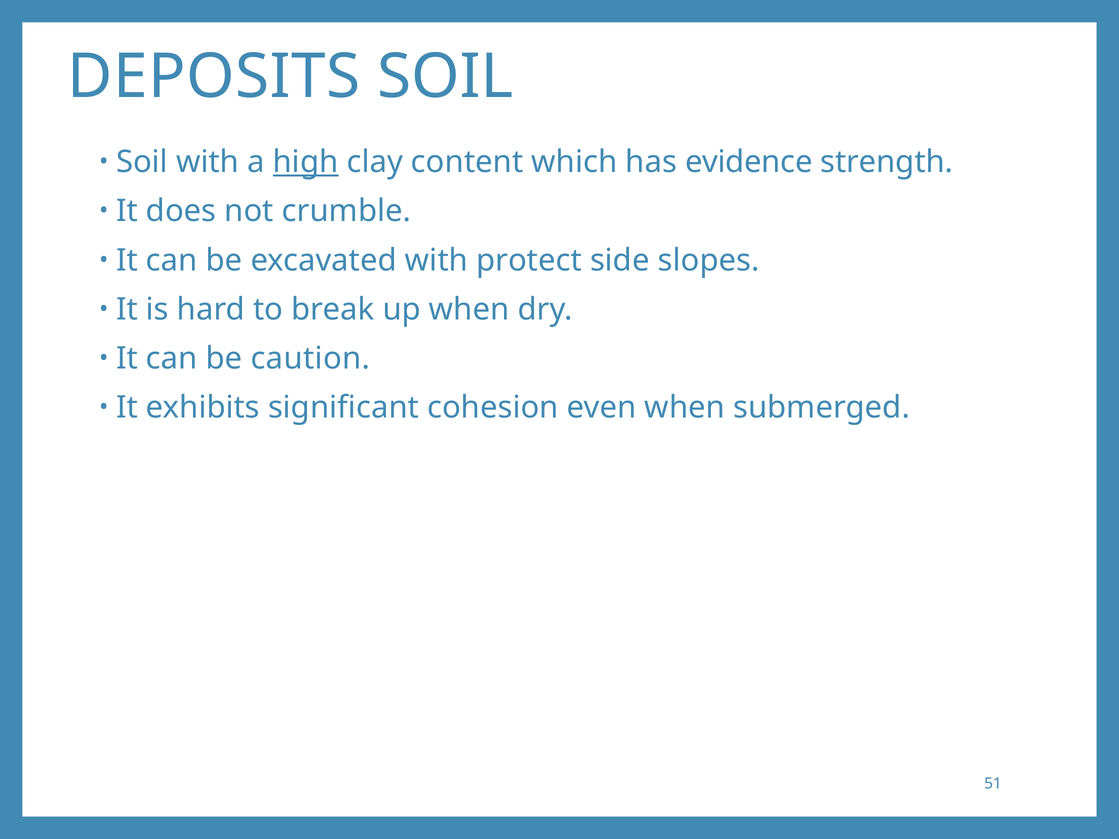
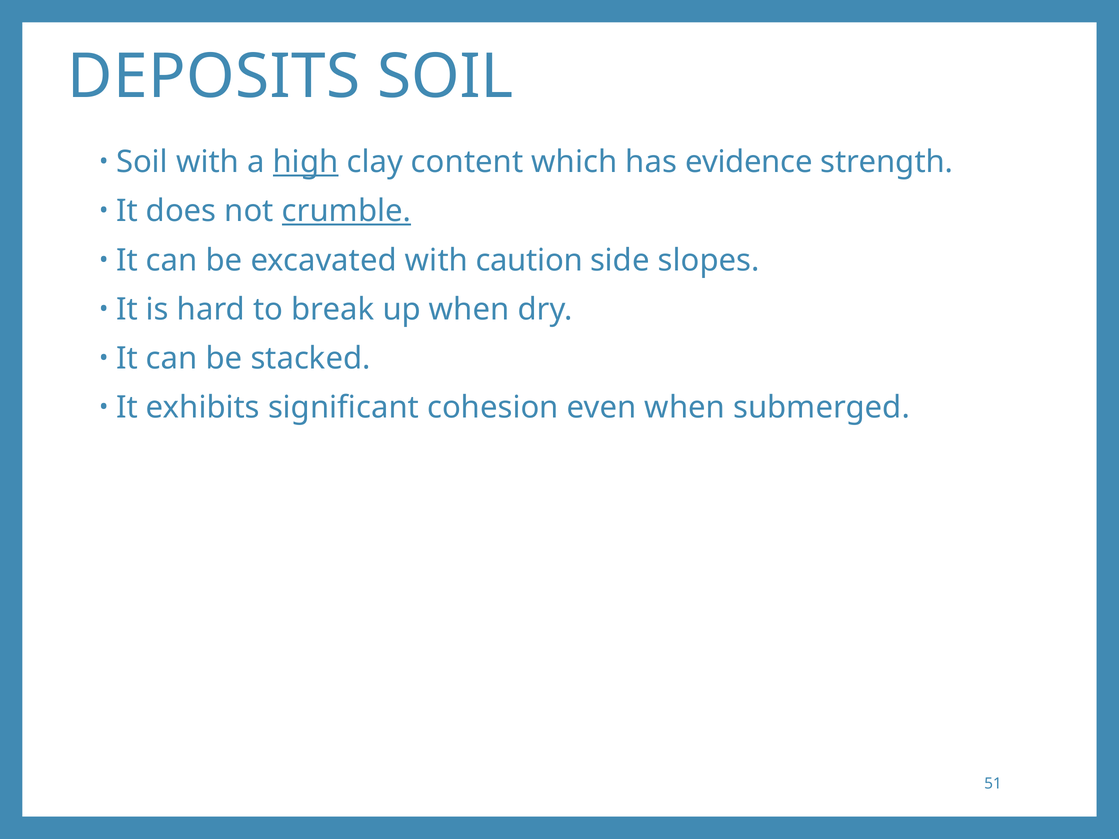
crumble underline: none -> present
protect: protect -> caution
caution: caution -> stacked
